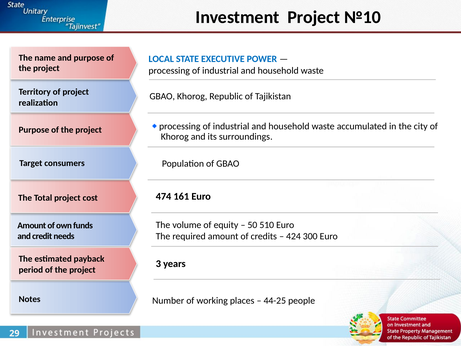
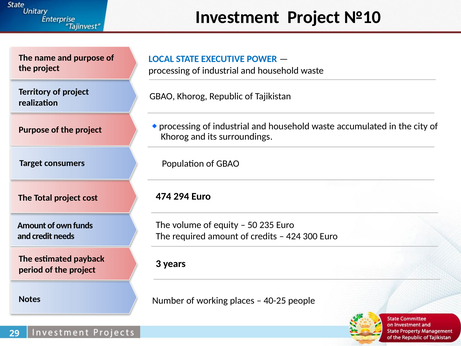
161: 161 -> 294
510: 510 -> 235
44-25: 44-25 -> 40-25
